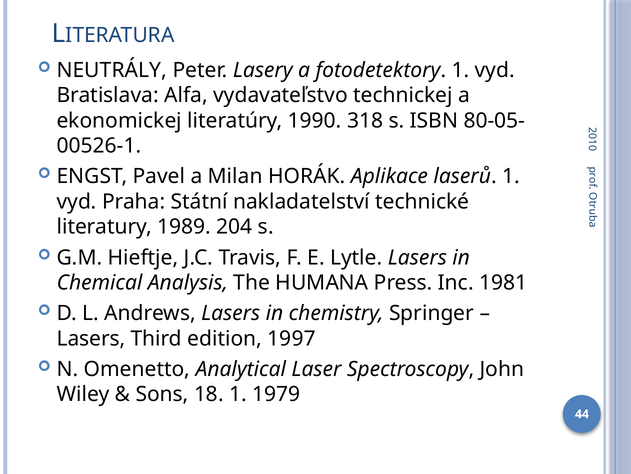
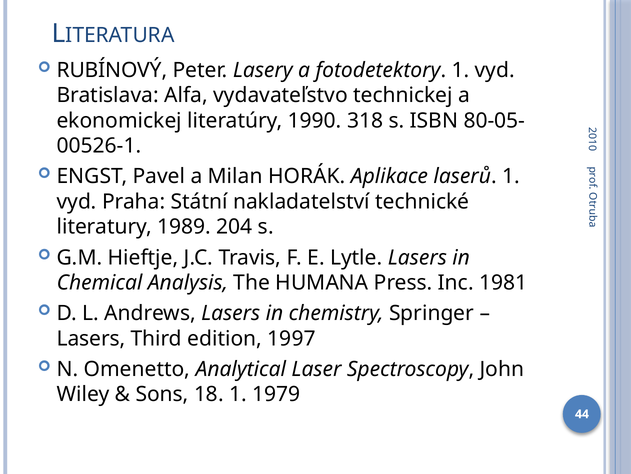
NEUTRÁLY: NEUTRÁLY -> RUBÍNOVÝ
